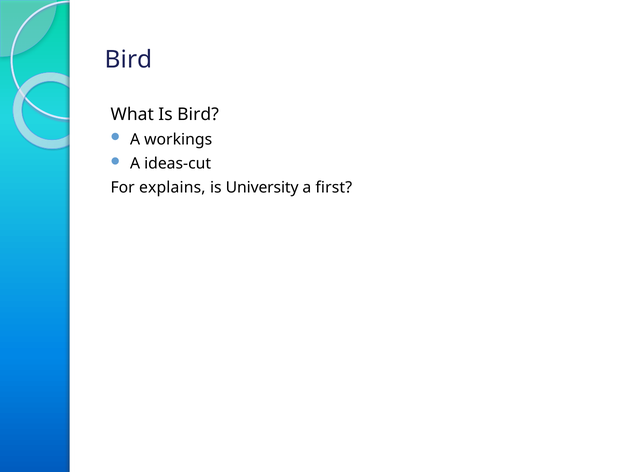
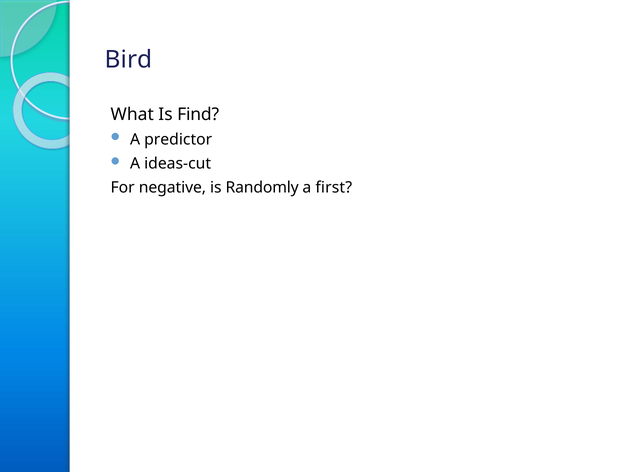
Is Bird: Bird -> Find
workings: workings -> predictor
explains: explains -> negative
University: University -> Randomly
